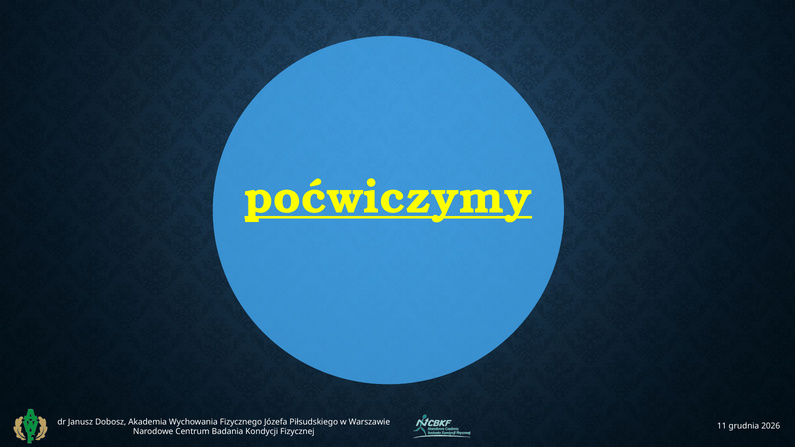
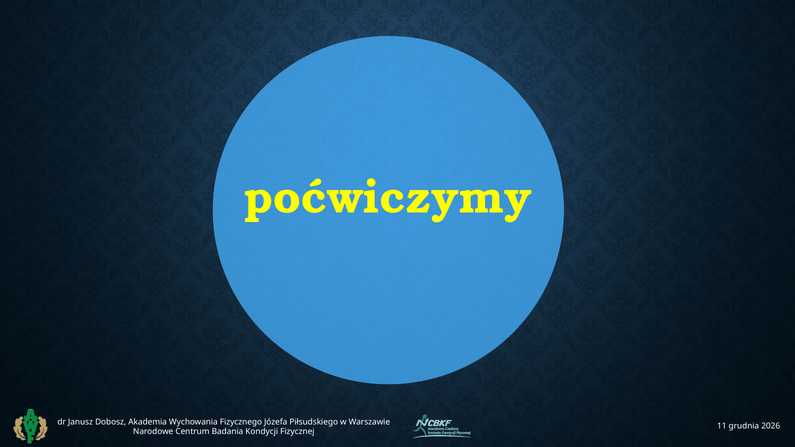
poćwiczymy underline: present -> none
